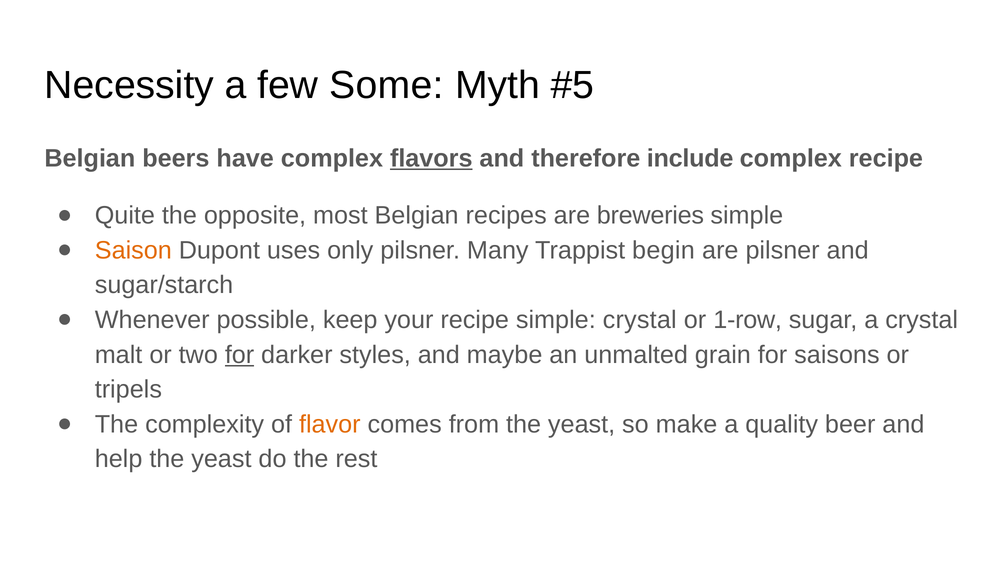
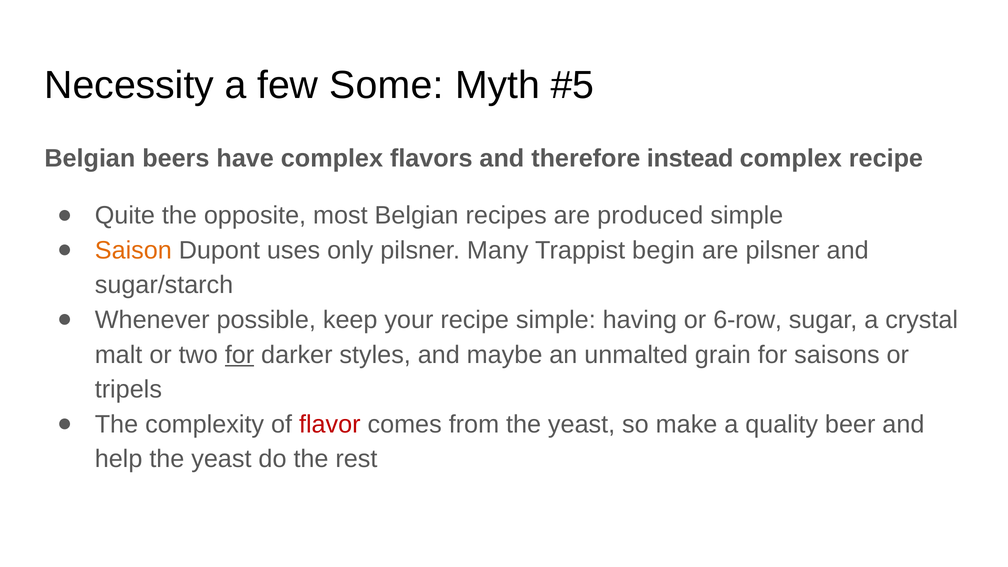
flavors underline: present -> none
include: include -> instead
breweries: breweries -> produced
simple crystal: crystal -> having
1-row: 1-row -> 6-row
flavor colour: orange -> red
